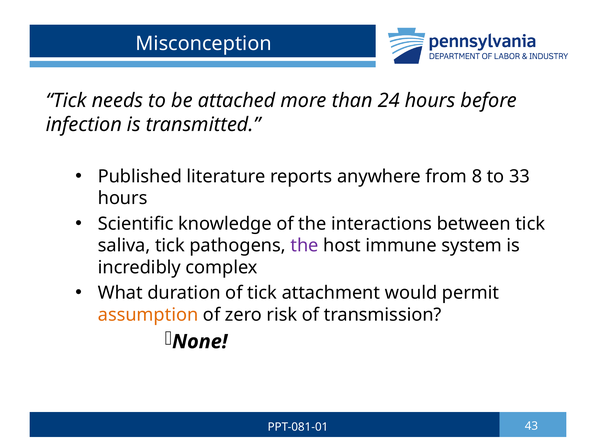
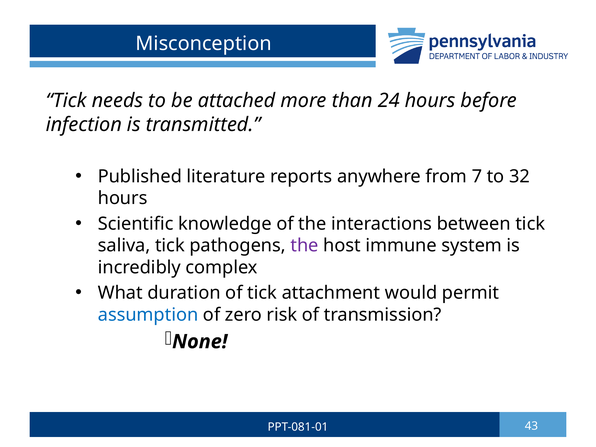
8: 8 -> 7
33: 33 -> 32
assumption colour: orange -> blue
